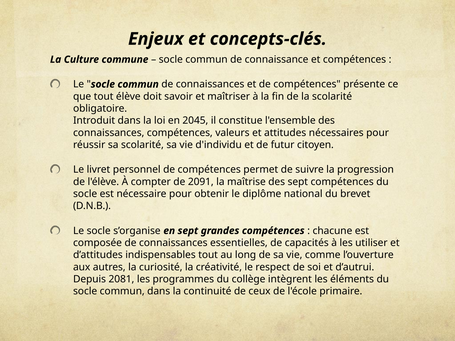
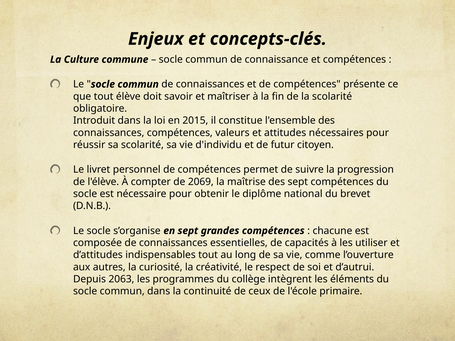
2045: 2045 -> 2015
2091: 2091 -> 2069
2081: 2081 -> 2063
